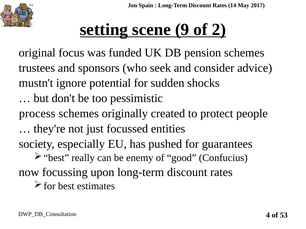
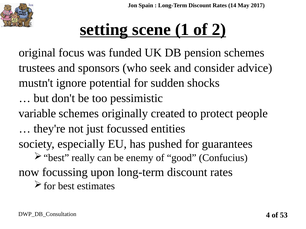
9: 9 -> 1
process: process -> variable
